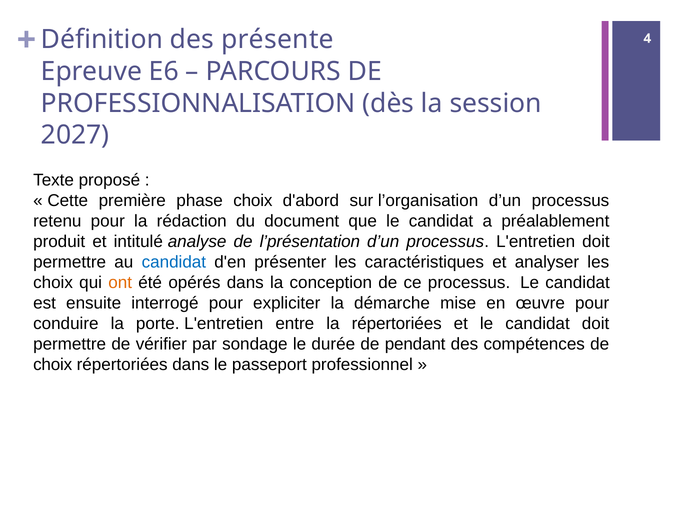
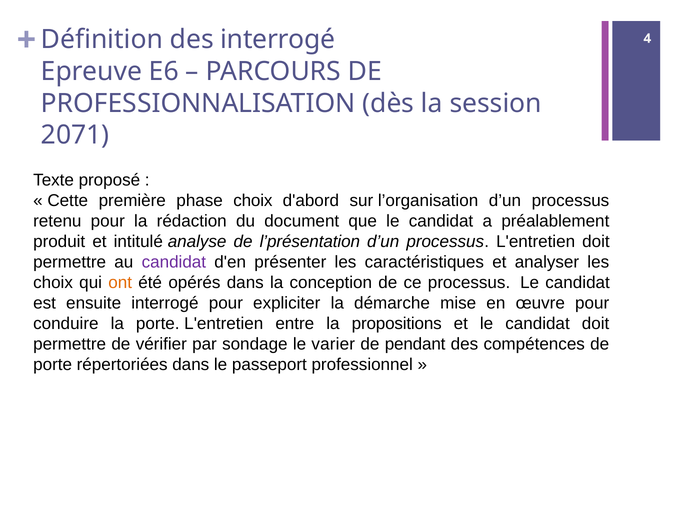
des présente: présente -> interrogé
2027: 2027 -> 2071
candidat at (174, 262) colour: blue -> purple
la répertoriées: répertoriées -> propositions
durée: durée -> varier
choix at (53, 364): choix -> porte
